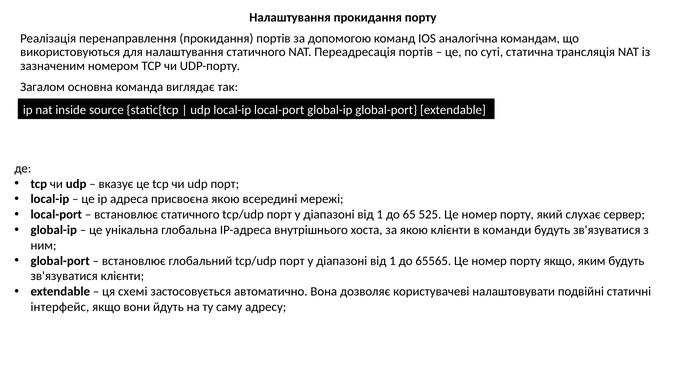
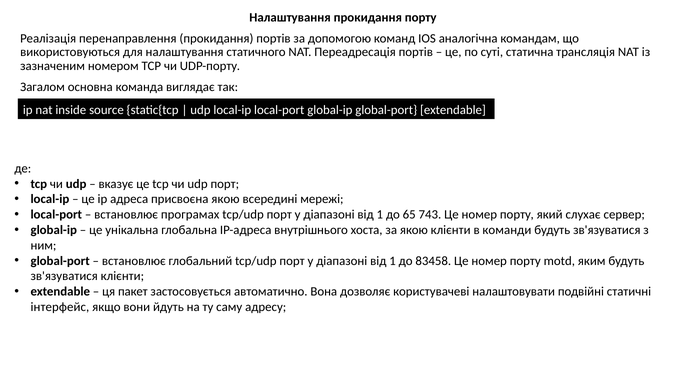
встановлює статичного: статичного -> програмах
525: 525 -> 743
65565: 65565 -> 83458
порту якщо: якщо -> motd
схемі: схемі -> пакет
